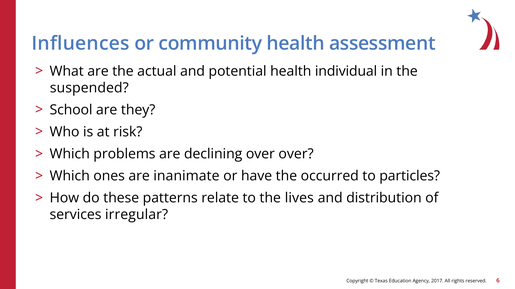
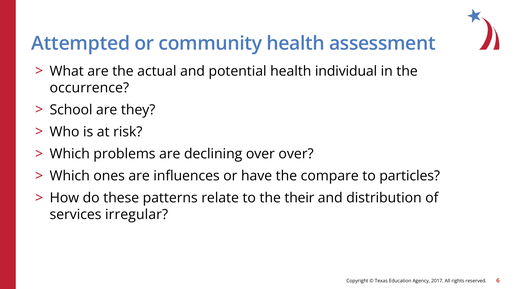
Influences: Influences -> Attempted
suspended: suspended -> occurrence
inanimate: inanimate -> influences
occurred: occurred -> compare
lives: lives -> their
